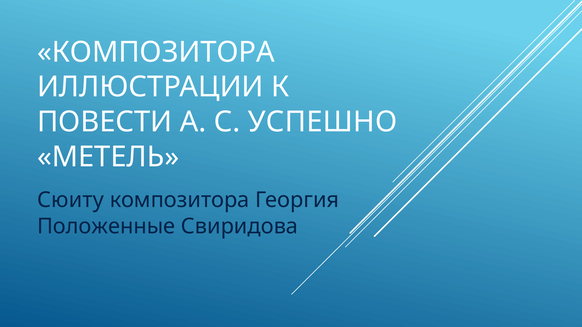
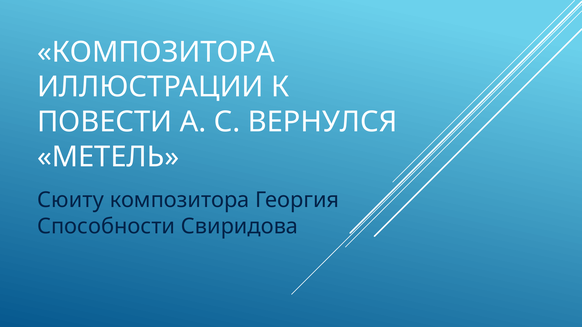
УСПЕШНО: УСПЕШНО -> ВЕРНУЛСЯ
Положенные: Положенные -> Способности
